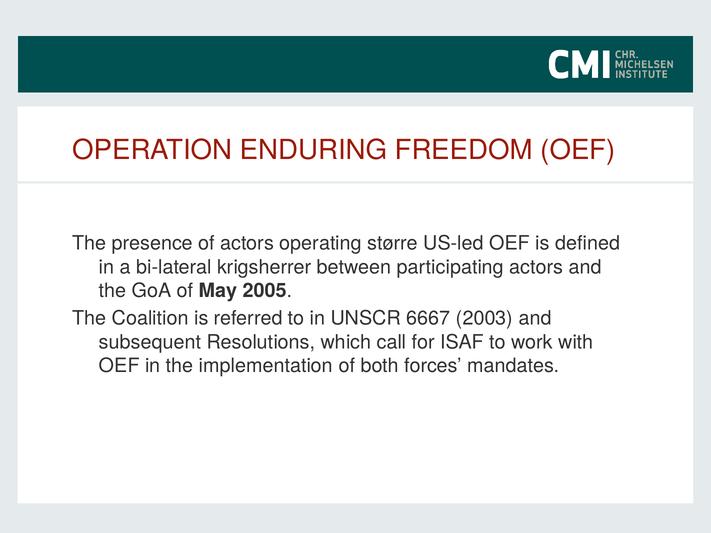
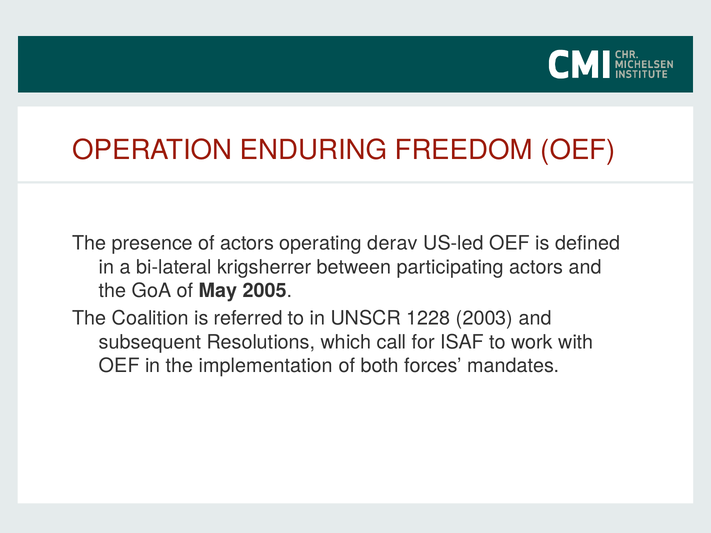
større: større -> derav
6667: 6667 -> 1228
